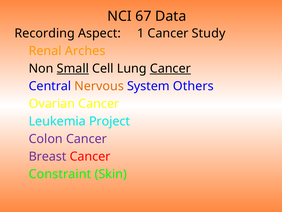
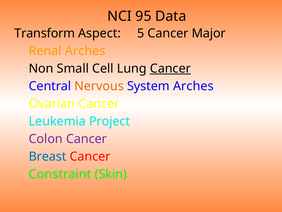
67: 67 -> 95
Recording: Recording -> Transform
1: 1 -> 5
Study: Study -> Major
Small underline: present -> none
System Others: Others -> Arches
Breast colour: purple -> blue
